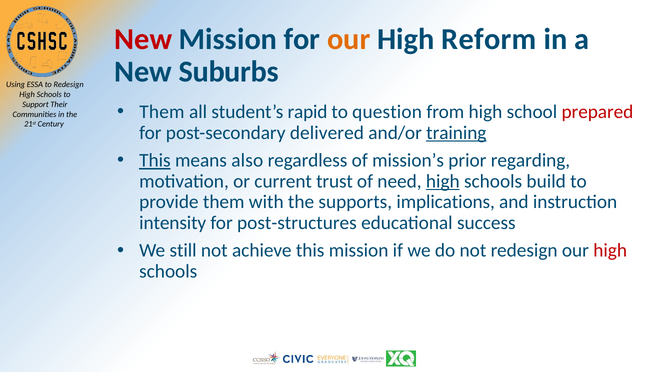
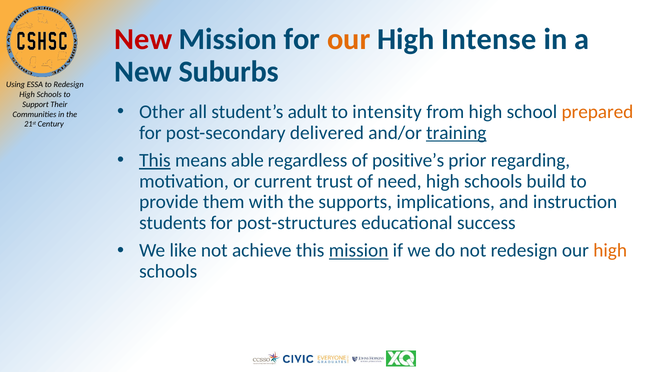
Reform: Reform -> Intense
Them at (162, 112): Them -> Other
rapid: rapid -> adult
question: question -> intensity
prepared colour: red -> orange
also: also -> able
mission’s: mission’s -> positive’s
high at (443, 181) underline: present -> none
intensity: intensity -> students
still: still -> like
mission at (359, 251) underline: none -> present
high at (610, 251) colour: red -> orange
